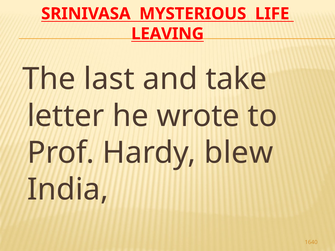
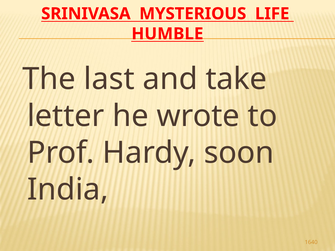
LEAVING: LEAVING -> HUMBLE
blew: blew -> soon
